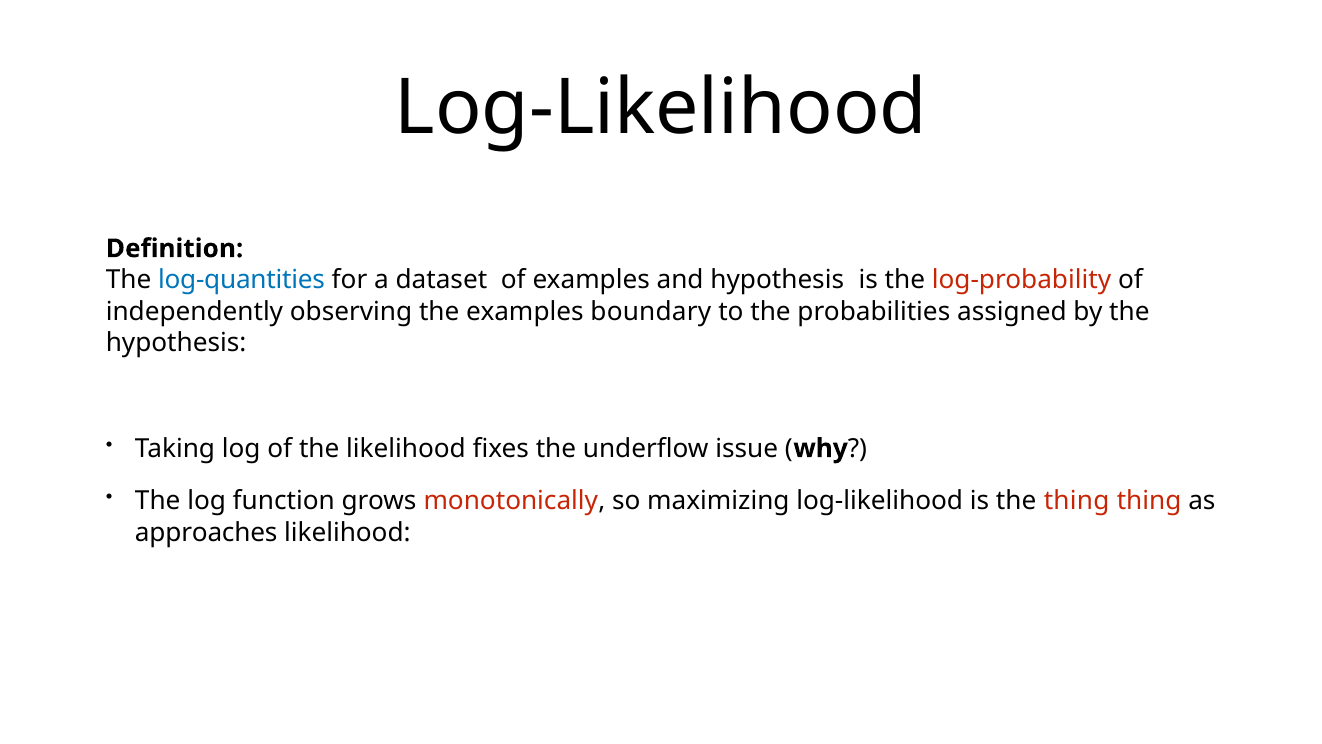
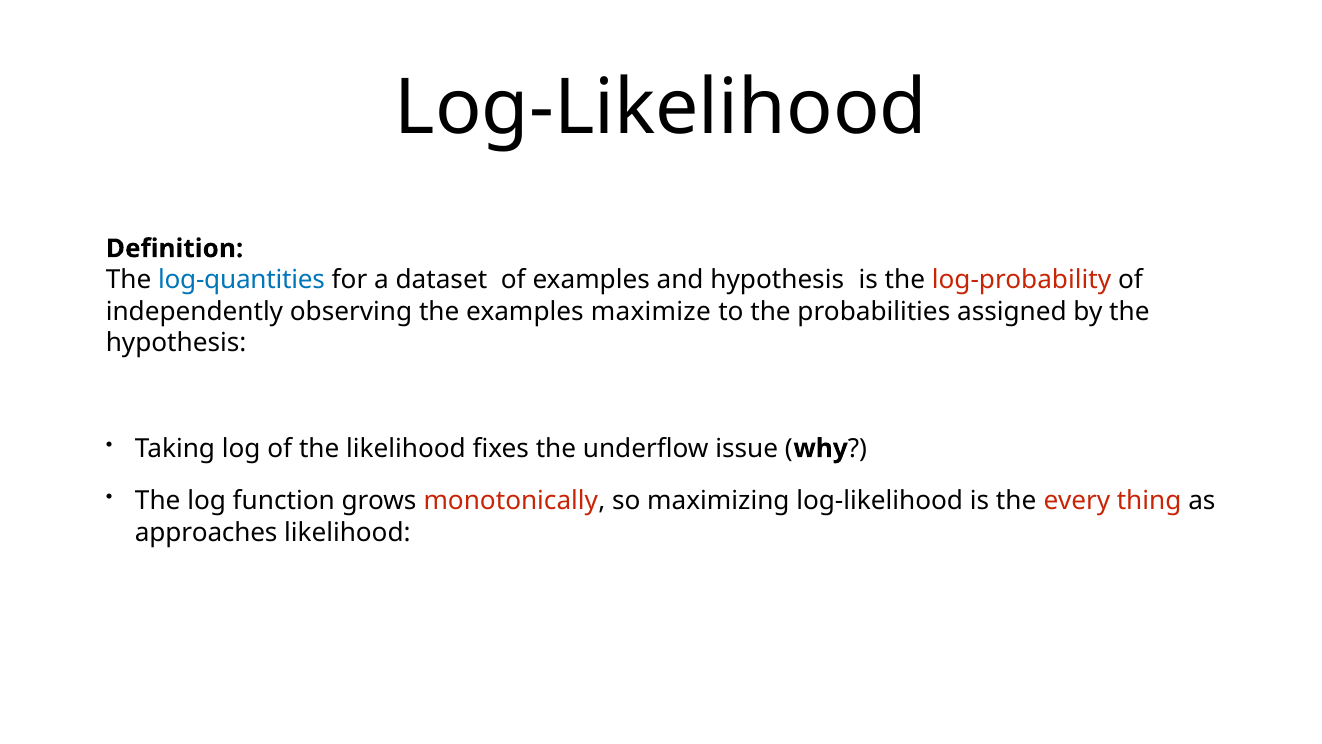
boundary: boundary -> maximize
the thing: thing -> every
